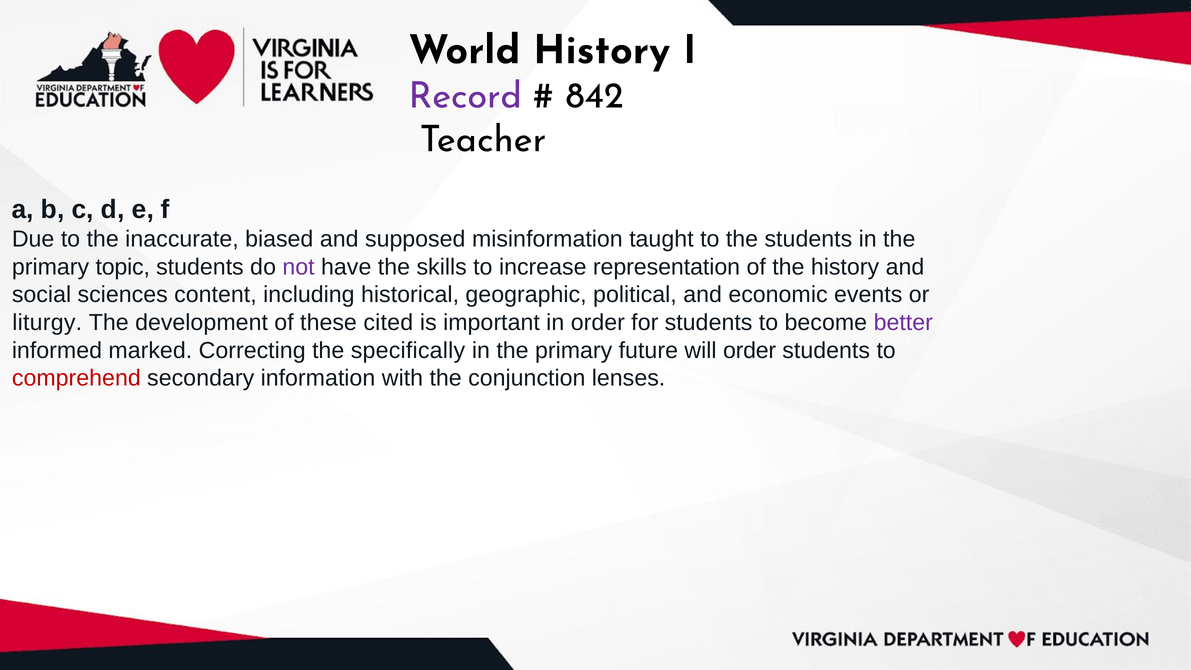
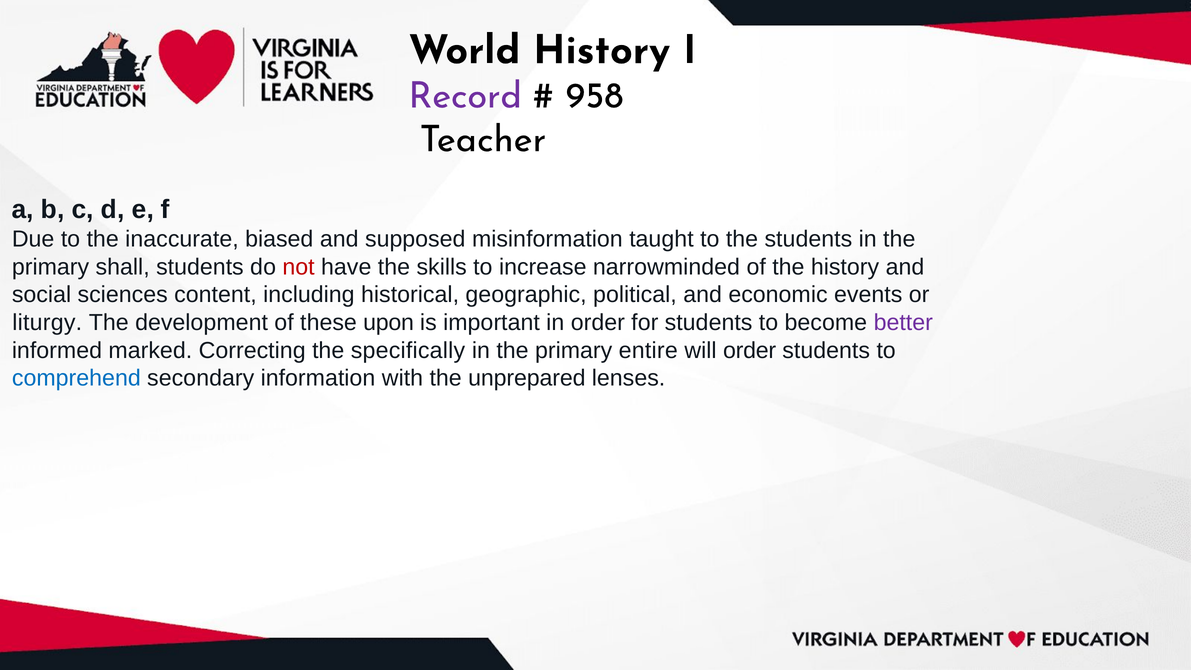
842: 842 -> 958
topic: topic -> shall
not colour: purple -> red
representation: representation -> narrowminded
cited: cited -> upon
future: future -> entire
comprehend colour: red -> blue
conjunction: conjunction -> unprepared
